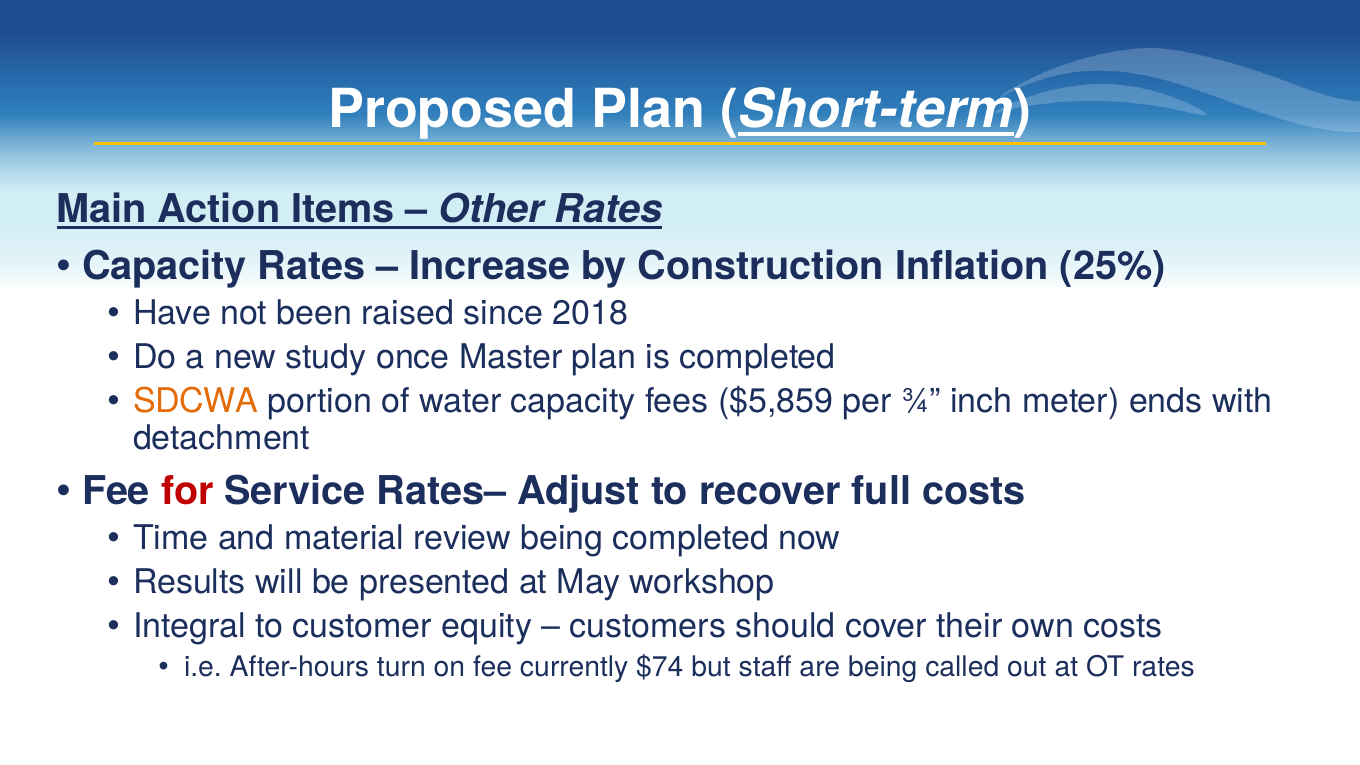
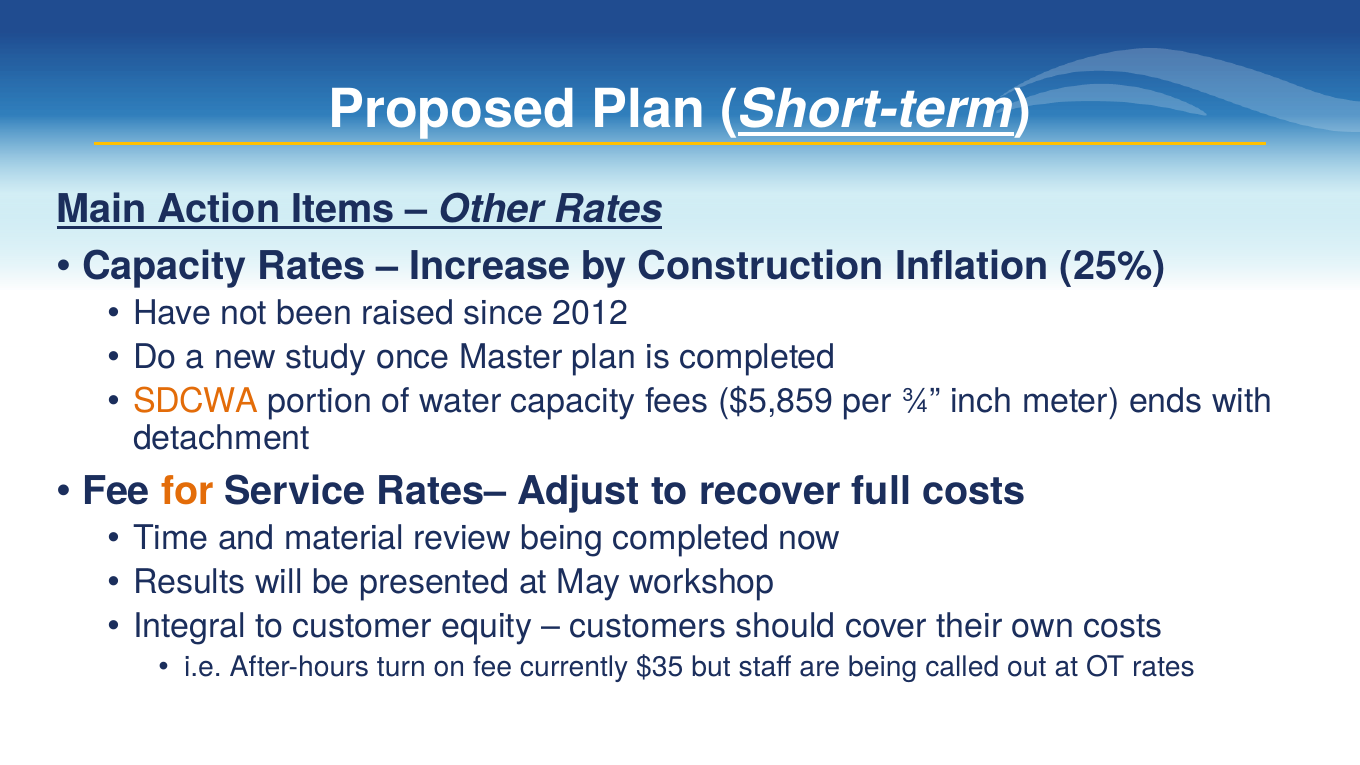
2018: 2018 -> 2012
for colour: red -> orange
$74: $74 -> $35
